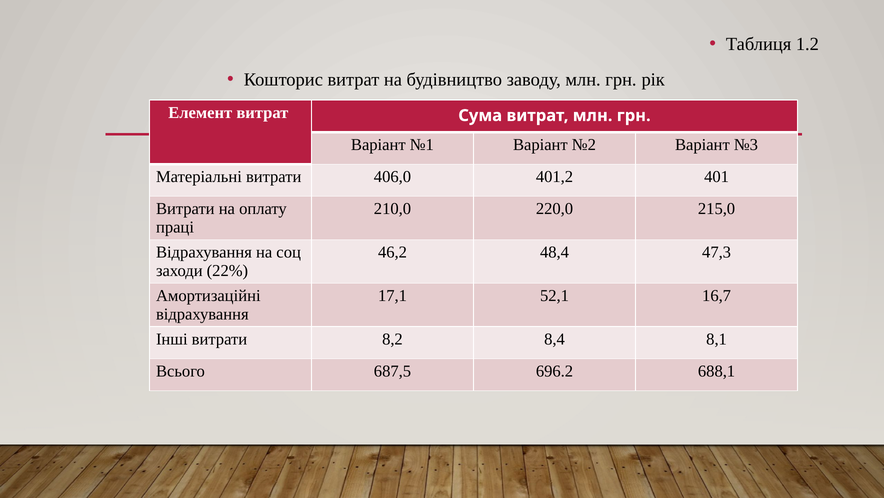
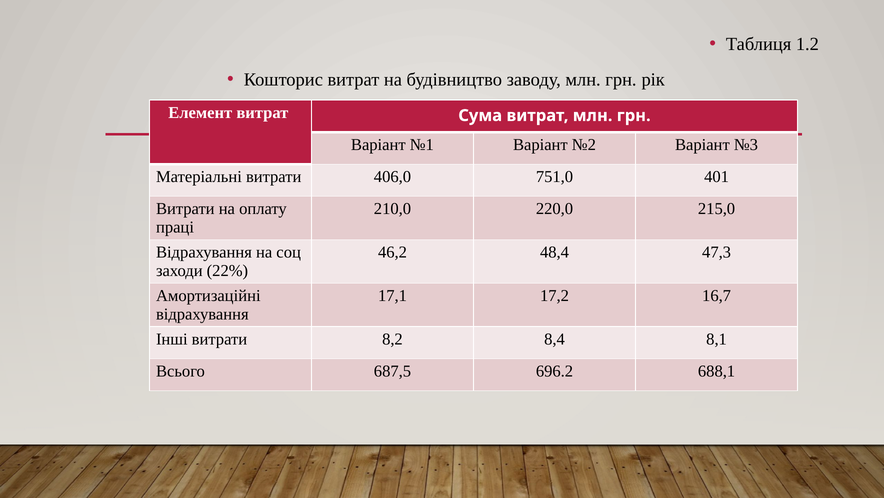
401,2: 401,2 -> 751,0
52,1: 52,1 -> 17,2
